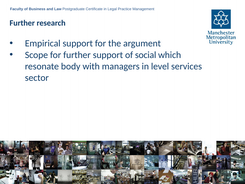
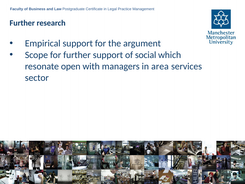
body: body -> open
level: level -> area
